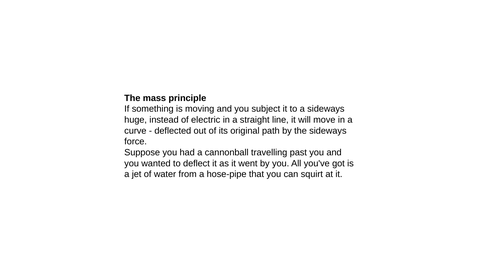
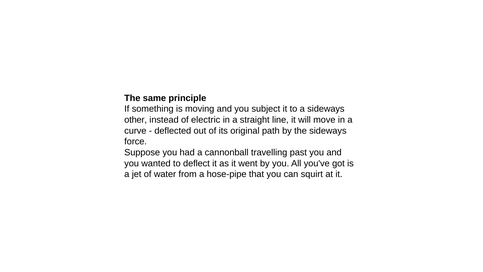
mass: mass -> same
huge: huge -> other
